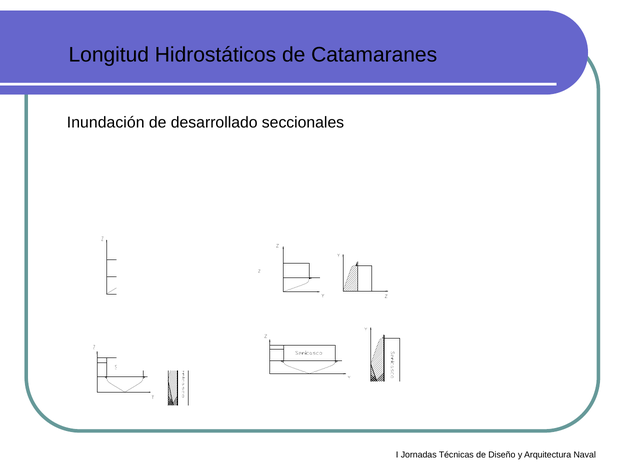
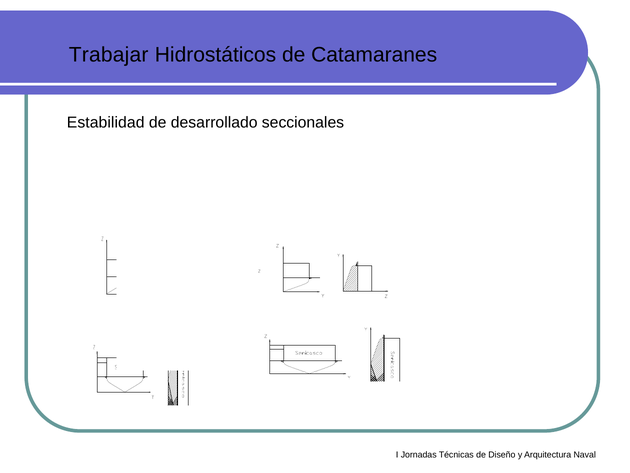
Longitud: Longitud -> Trabajar
Inundación: Inundación -> Estabilidad
